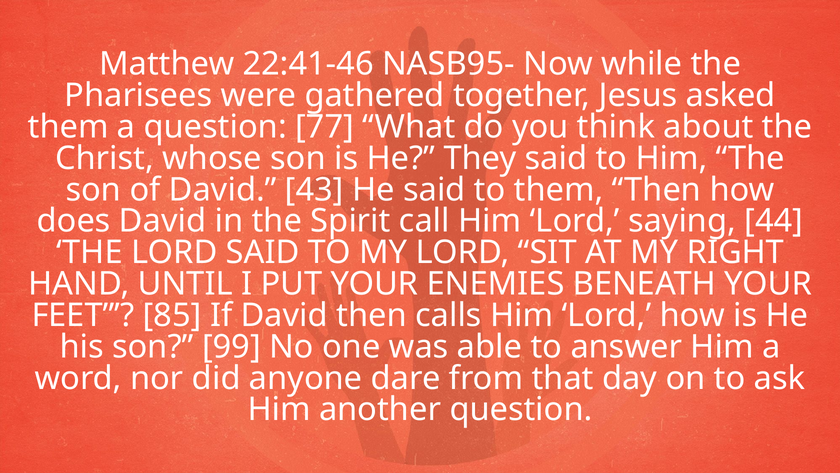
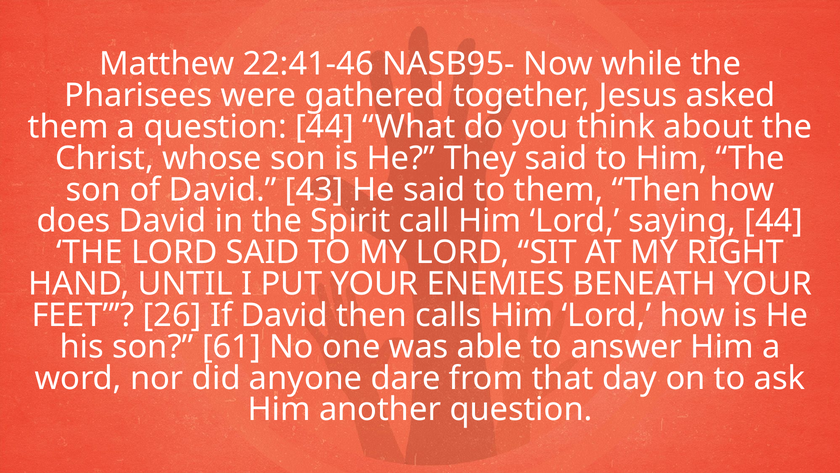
question 77: 77 -> 44
85: 85 -> 26
99: 99 -> 61
